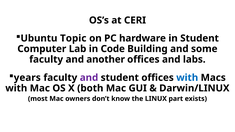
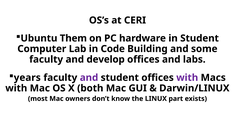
Topic: Topic -> Them
another: another -> develop
with at (187, 78) colour: blue -> purple
